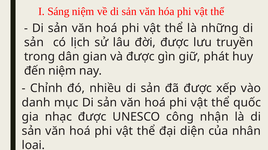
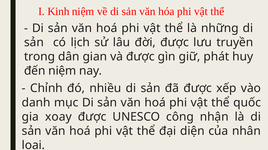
Sáng: Sáng -> Kinh
nhạc: nhạc -> xoay
